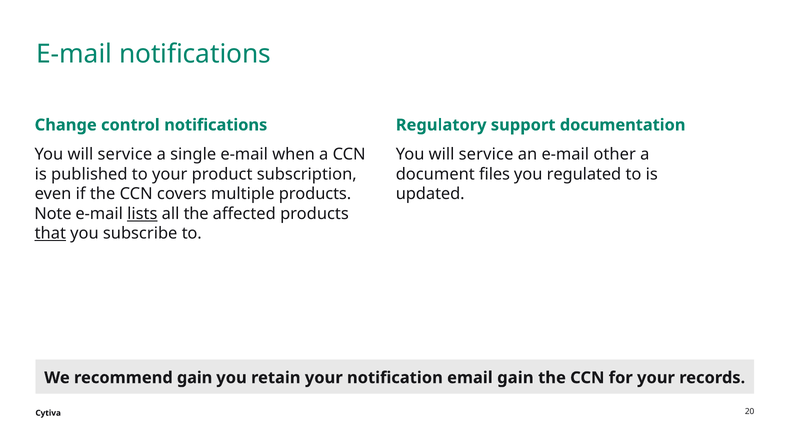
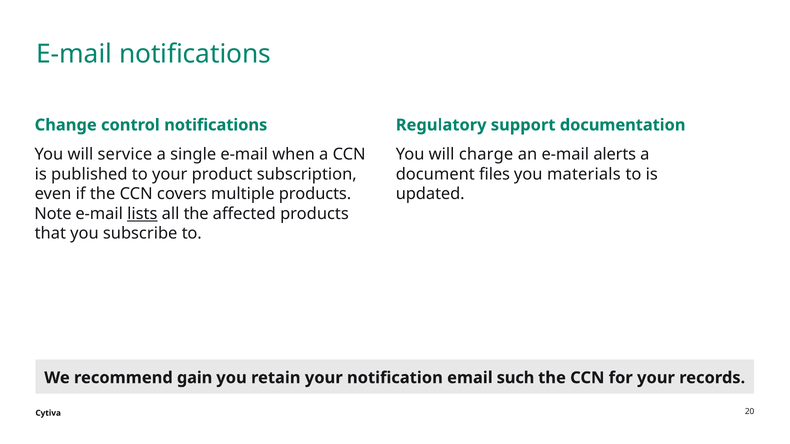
service at (486, 155): service -> charge
other: other -> alerts
regulated: regulated -> materials
that underline: present -> none
email gain: gain -> such
